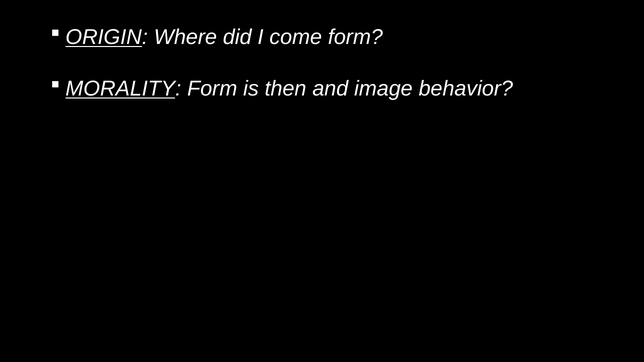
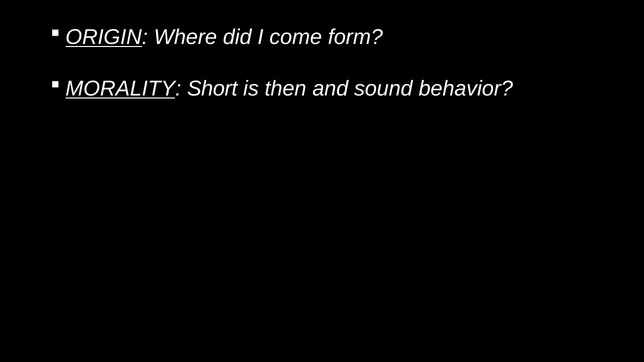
Form at (212, 89): Form -> Short
image: image -> sound
